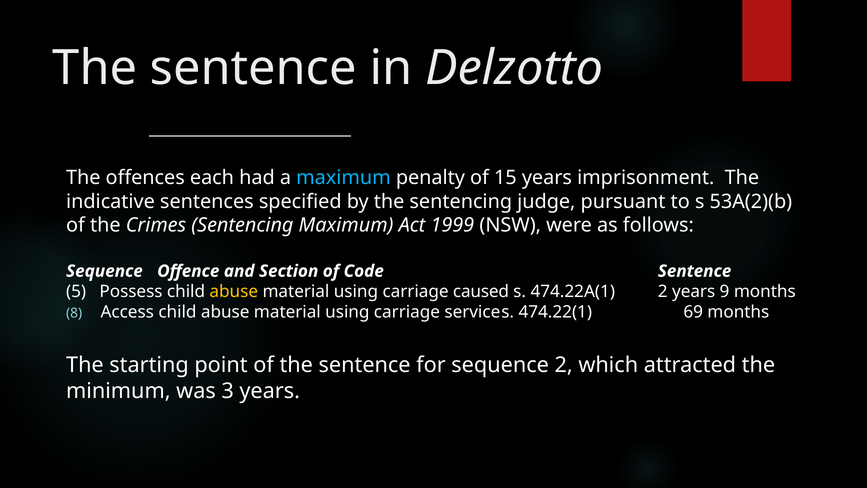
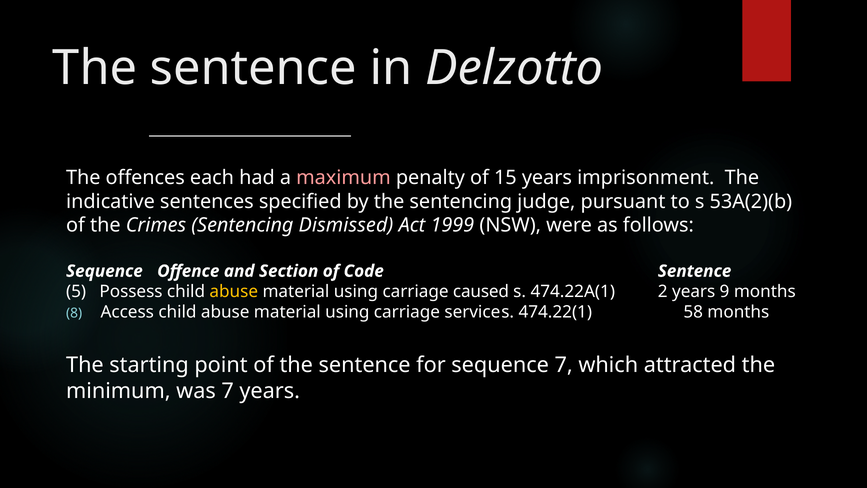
maximum at (343, 178) colour: light blue -> pink
Sentencing Maximum: Maximum -> Dismissed
69: 69 -> 58
sequence 2: 2 -> 7
was 3: 3 -> 7
